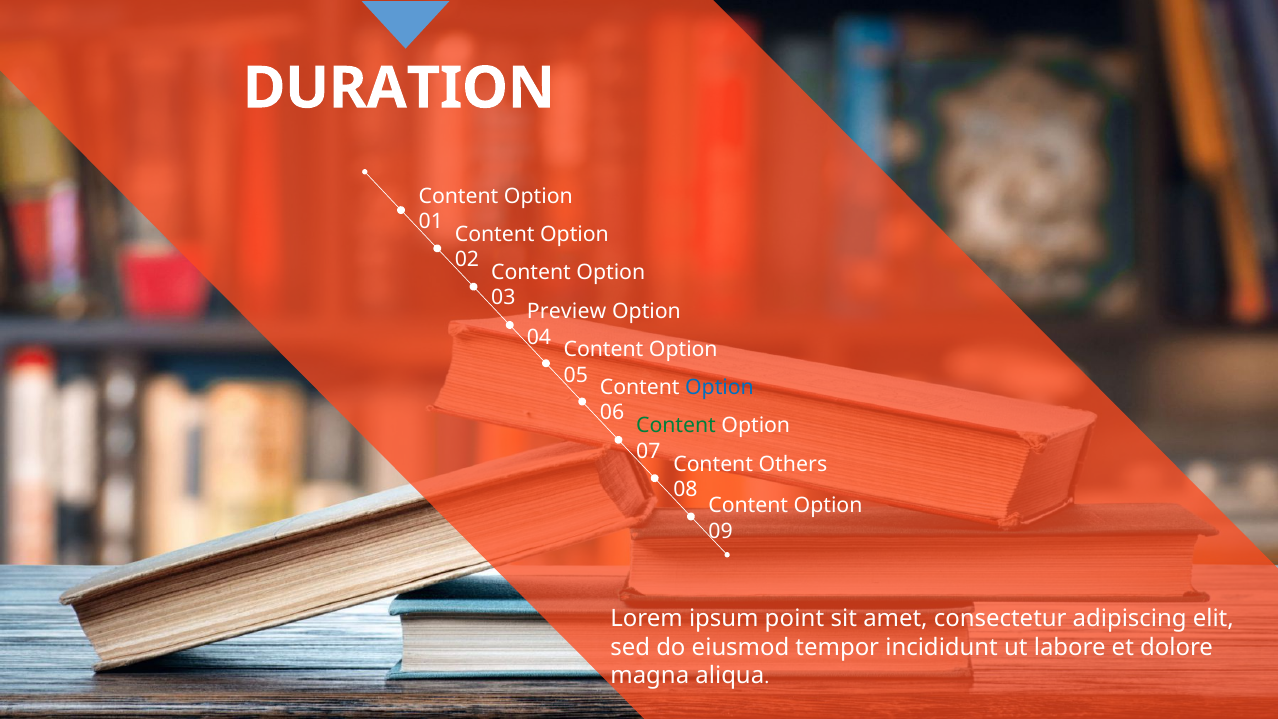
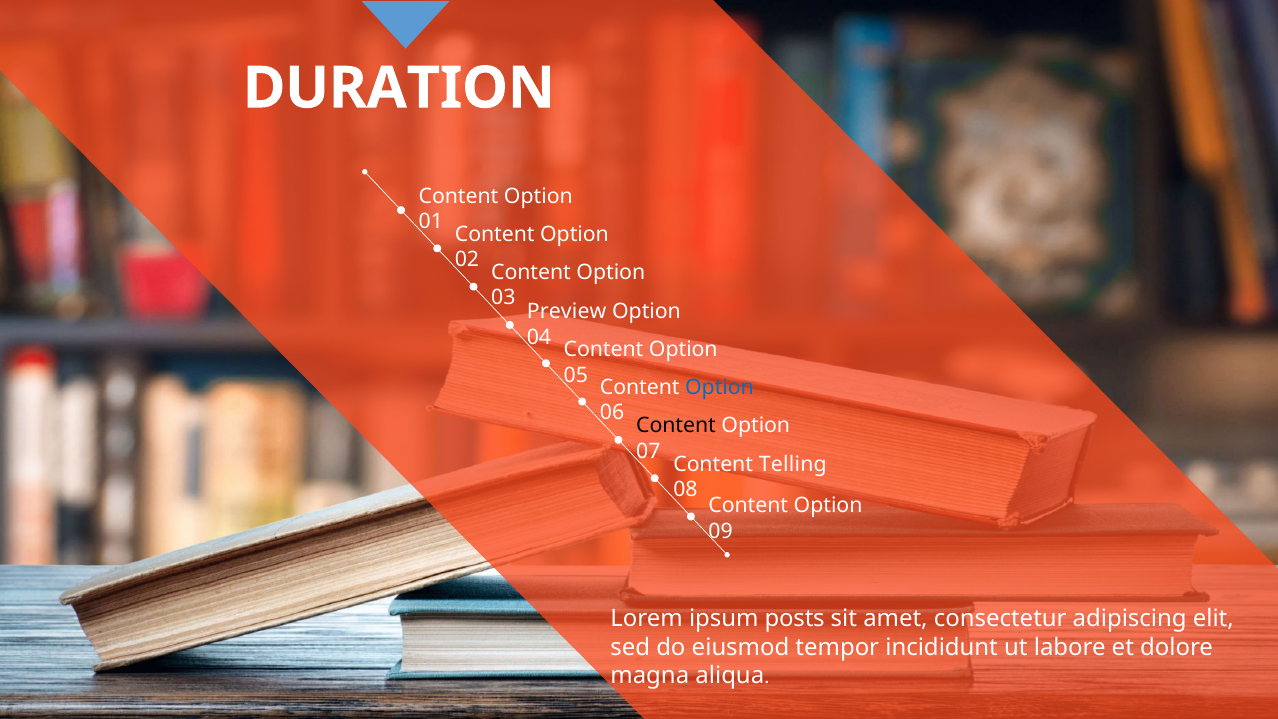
Content at (676, 426) colour: green -> black
Others: Others -> Telling
point: point -> posts
